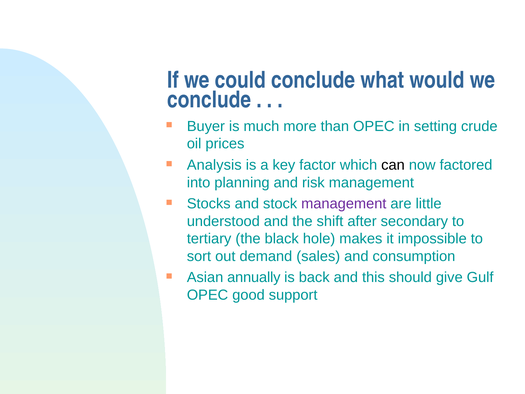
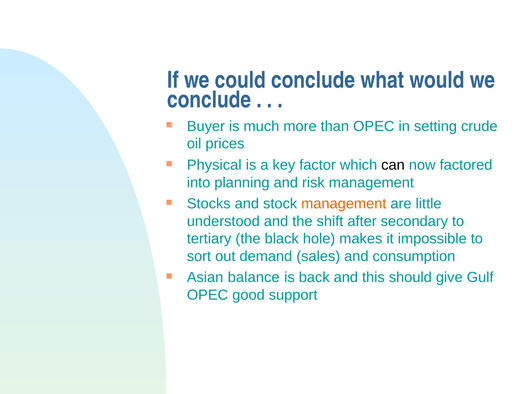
Analysis: Analysis -> Physical
management at (344, 204) colour: purple -> orange
annually: annually -> balance
